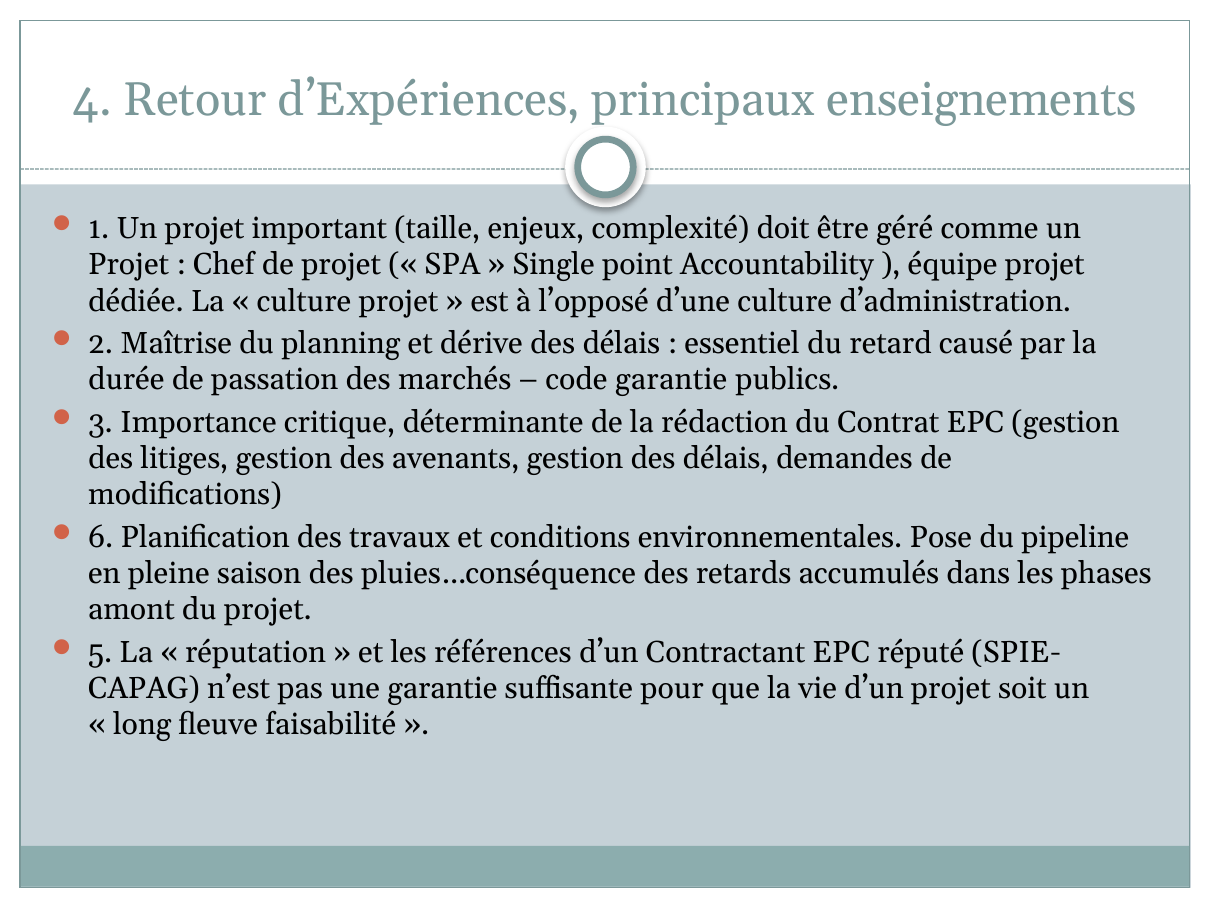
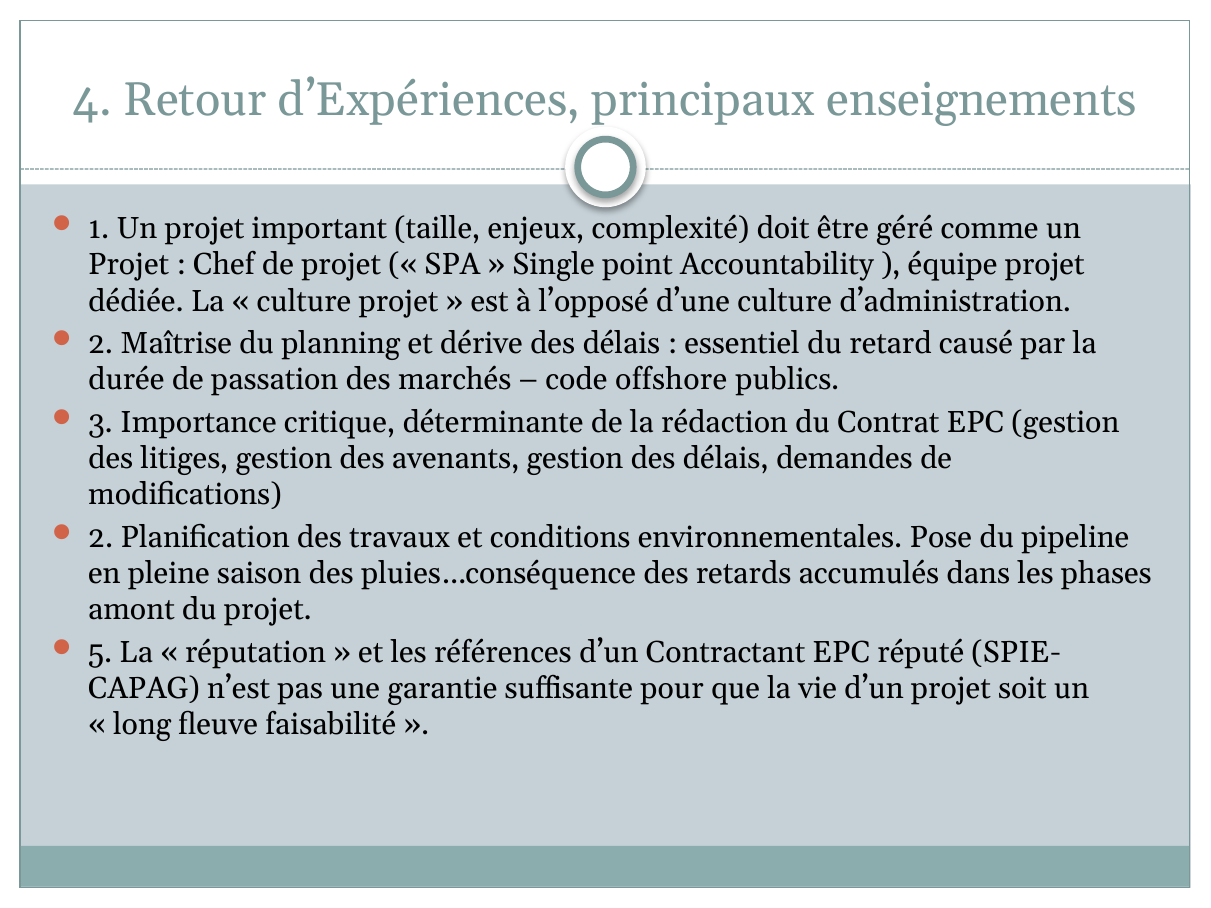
code garantie: garantie -> offshore
6 at (101, 537): 6 -> 2
